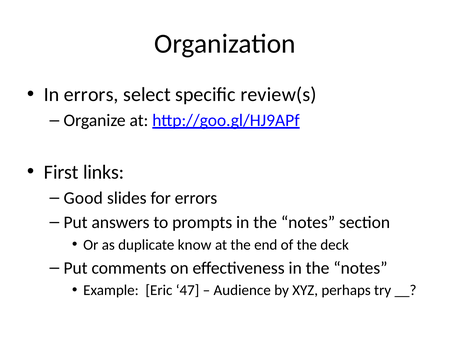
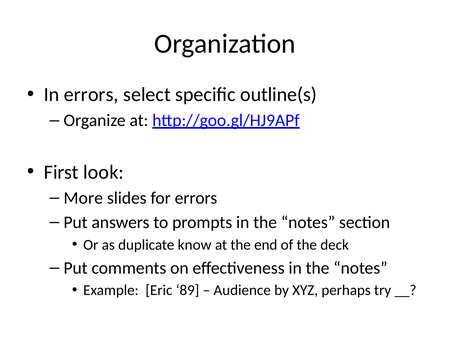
review(s: review(s -> outline(s
links: links -> look
Good: Good -> More
47: 47 -> 89
